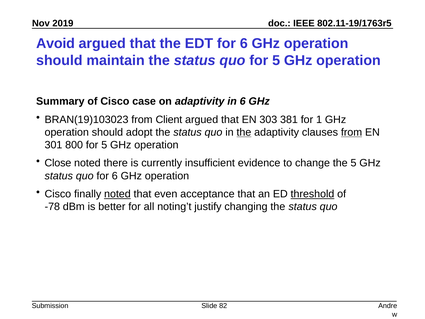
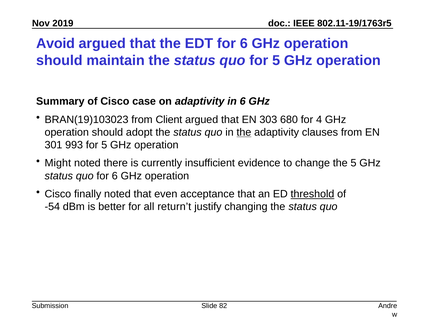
381: 381 -> 680
1: 1 -> 4
from at (352, 132) underline: present -> none
800: 800 -> 993
Close: Close -> Might
noted at (117, 194) underline: present -> none
-78: -78 -> -54
noting’t: noting’t -> return’t
